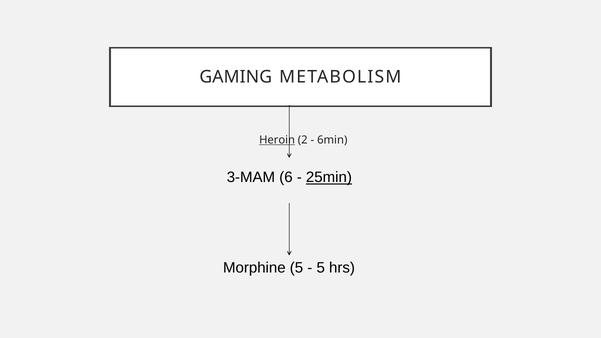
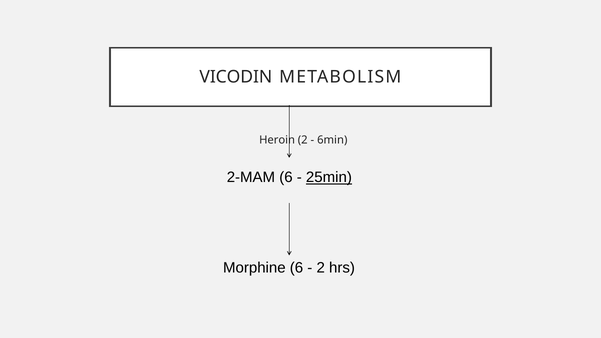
GAMING: GAMING -> VICODIN
Heroin underline: present -> none
3-MAM: 3-MAM -> 2-MAM
Morphine 5: 5 -> 6
5 at (321, 268): 5 -> 2
